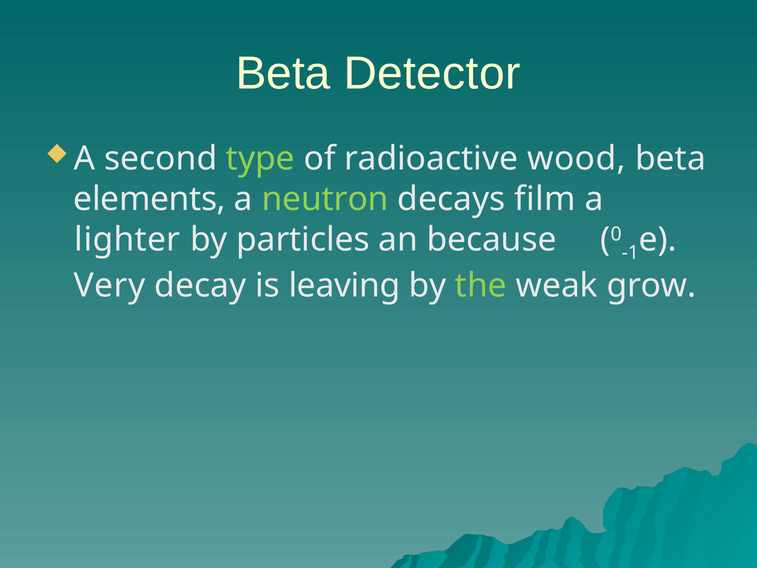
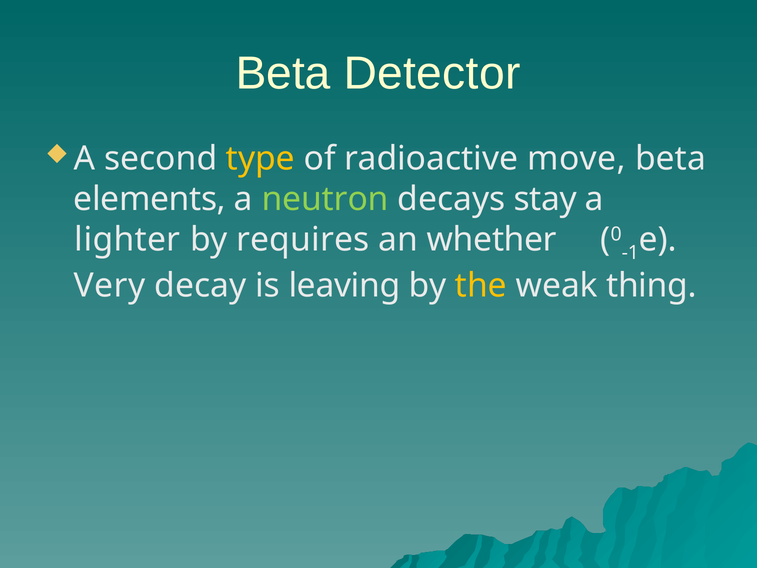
type colour: light green -> yellow
wood: wood -> move
film: film -> stay
particles: particles -> requires
because: because -> whether
the colour: light green -> yellow
grow: grow -> thing
